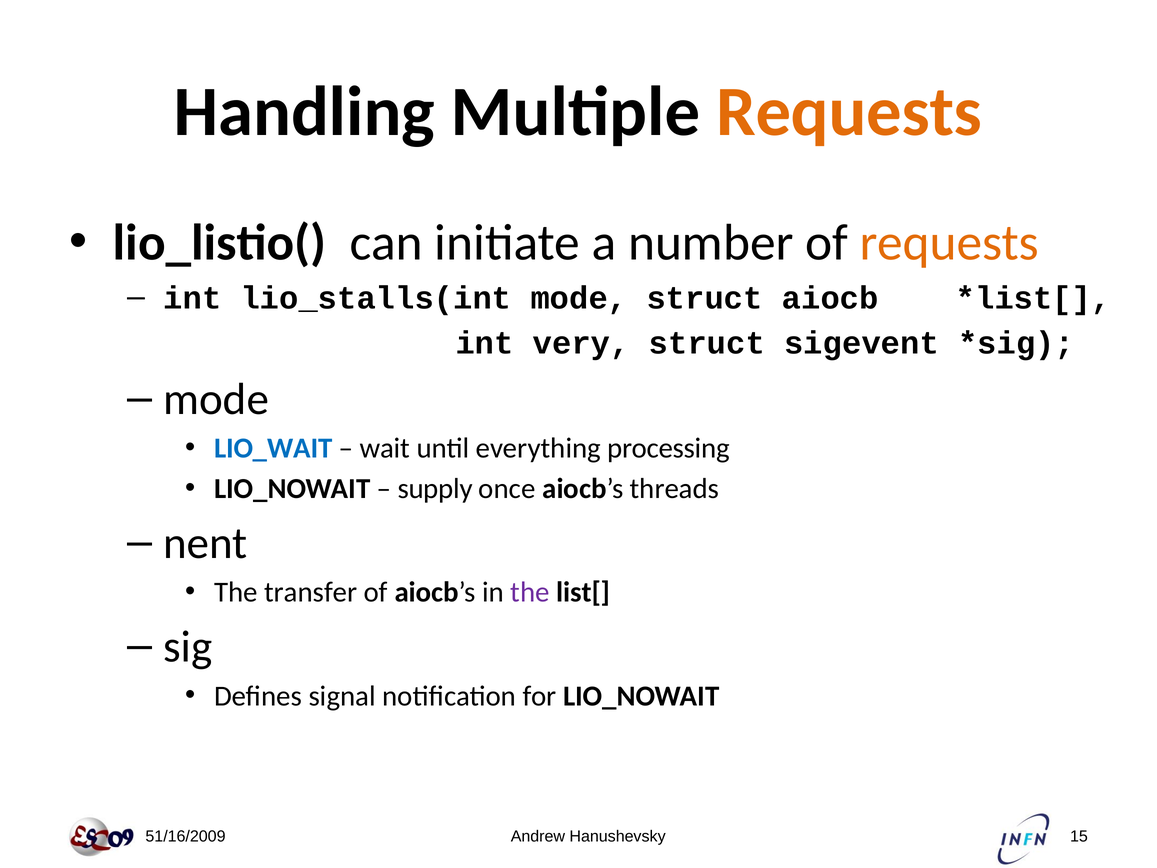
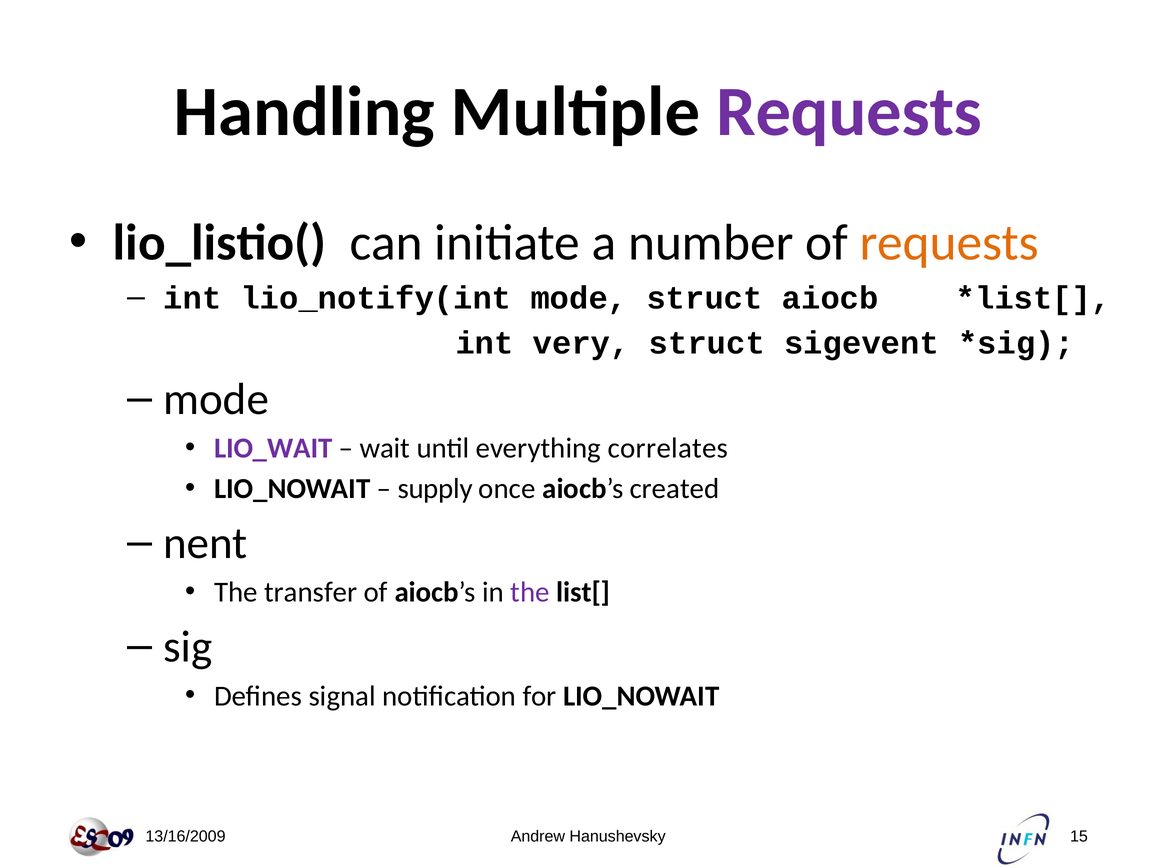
Requests at (849, 112) colour: orange -> purple
lio_stalls(int: lio_stalls(int -> lio_notify(int
LIO_WAIT colour: blue -> purple
processing: processing -> correlates
threads: threads -> created
51/16/2009: 51/16/2009 -> 13/16/2009
